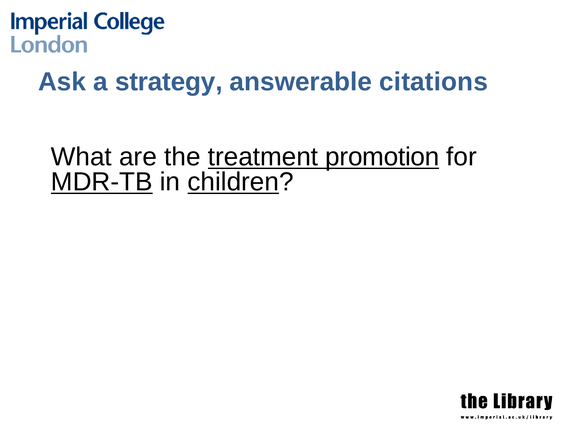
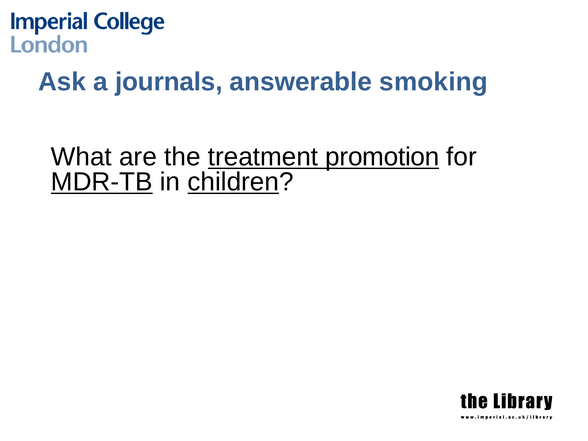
strategy: strategy -> journals
citations: citations -> smoking
